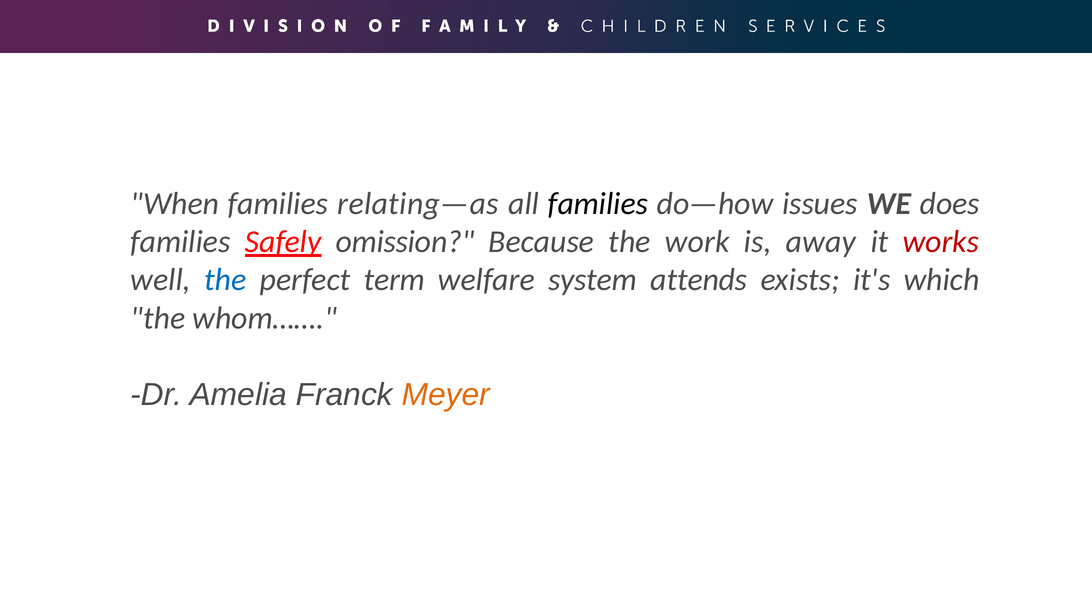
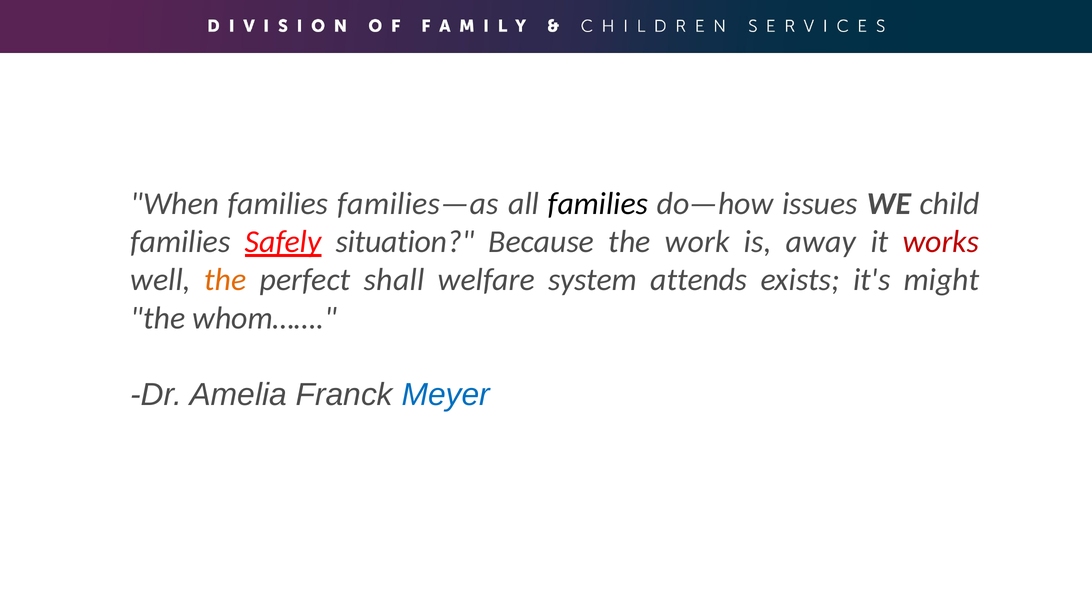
relating—as: relating—as -> families—as
does: does -> child
omission: omission -> situation
the at (225, 280) colour: blue -> orange
term: term -> shall
which: which -> might
Meyer colour: orange -> blue
